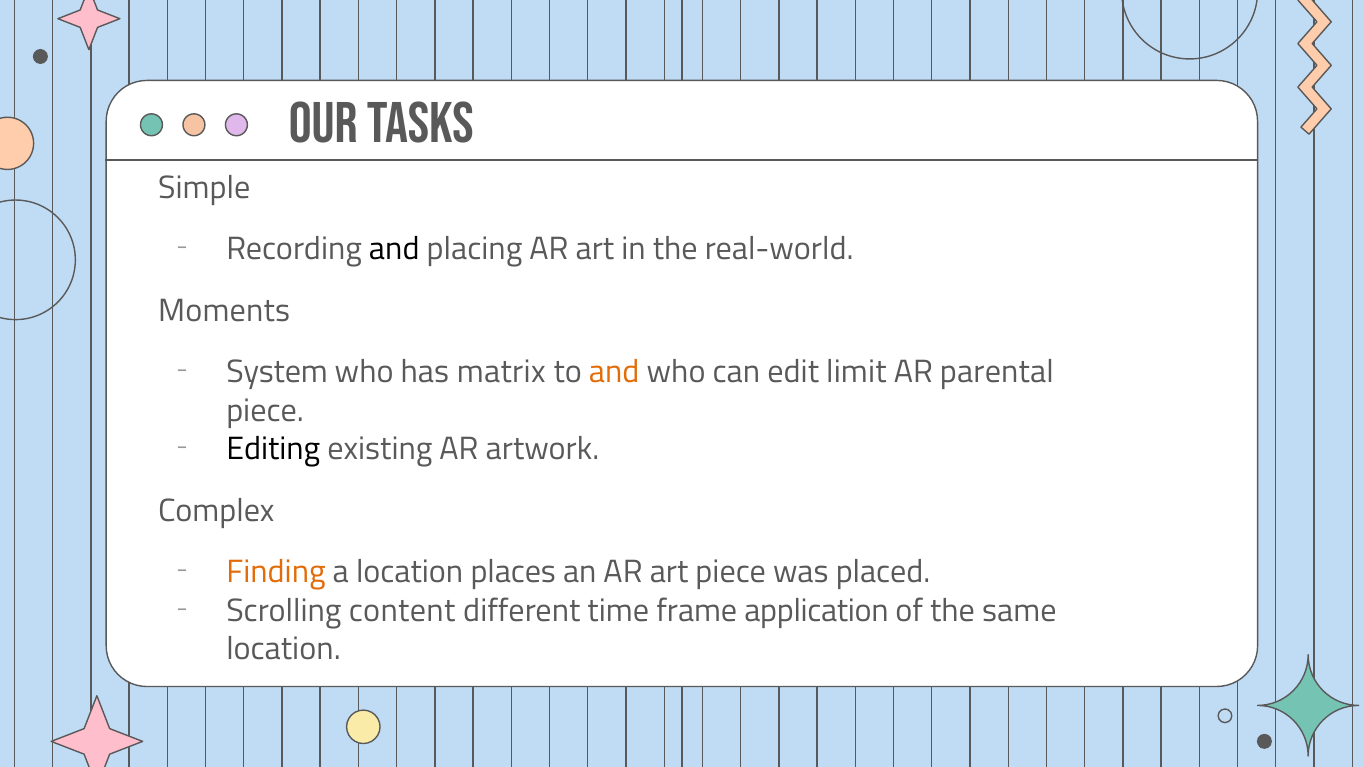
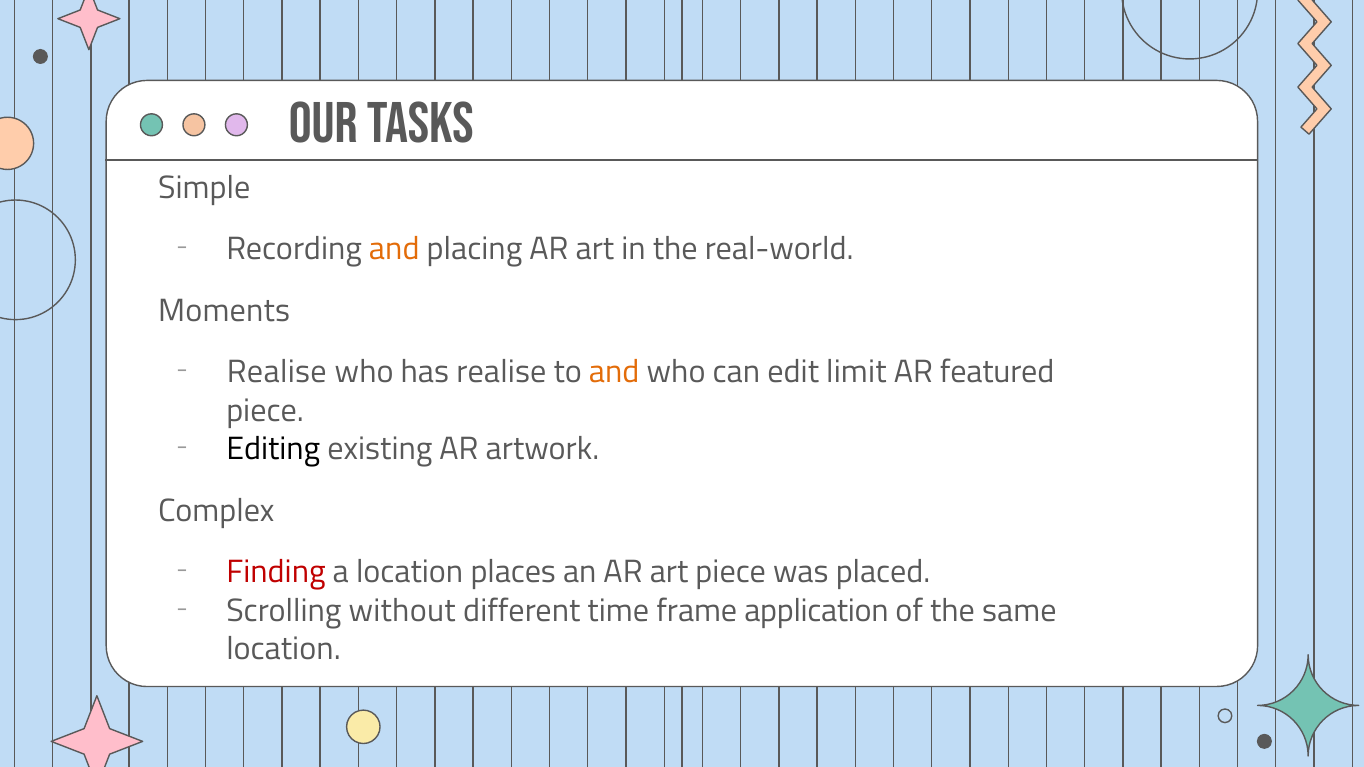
and at (394, 249) colour: black -> orange
System at (277, 372): System -> Realise
has matrix: matrix -> realise
parental: parental -> featured
Finding colour: orange -> red
content: content -> without
